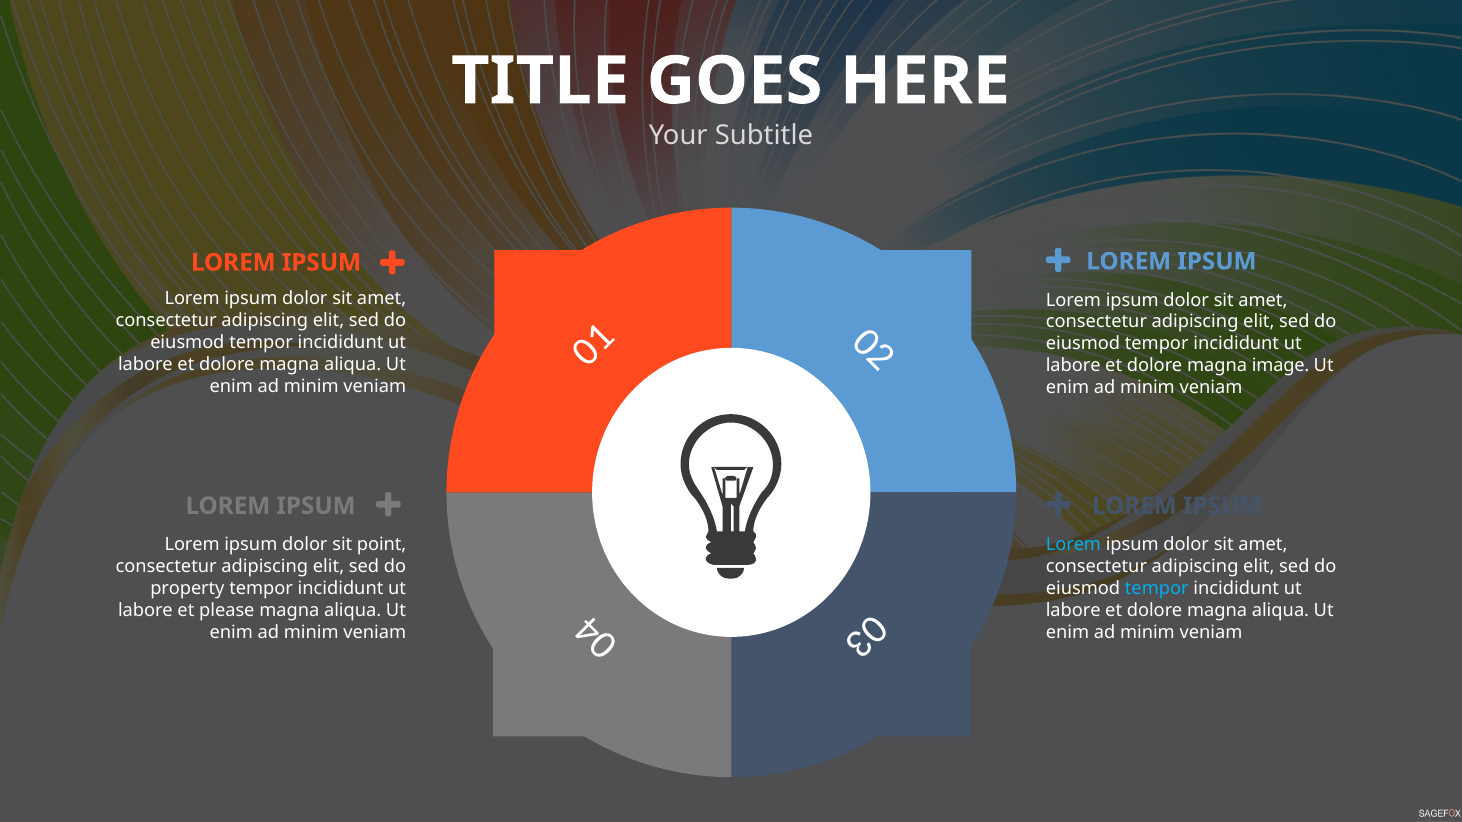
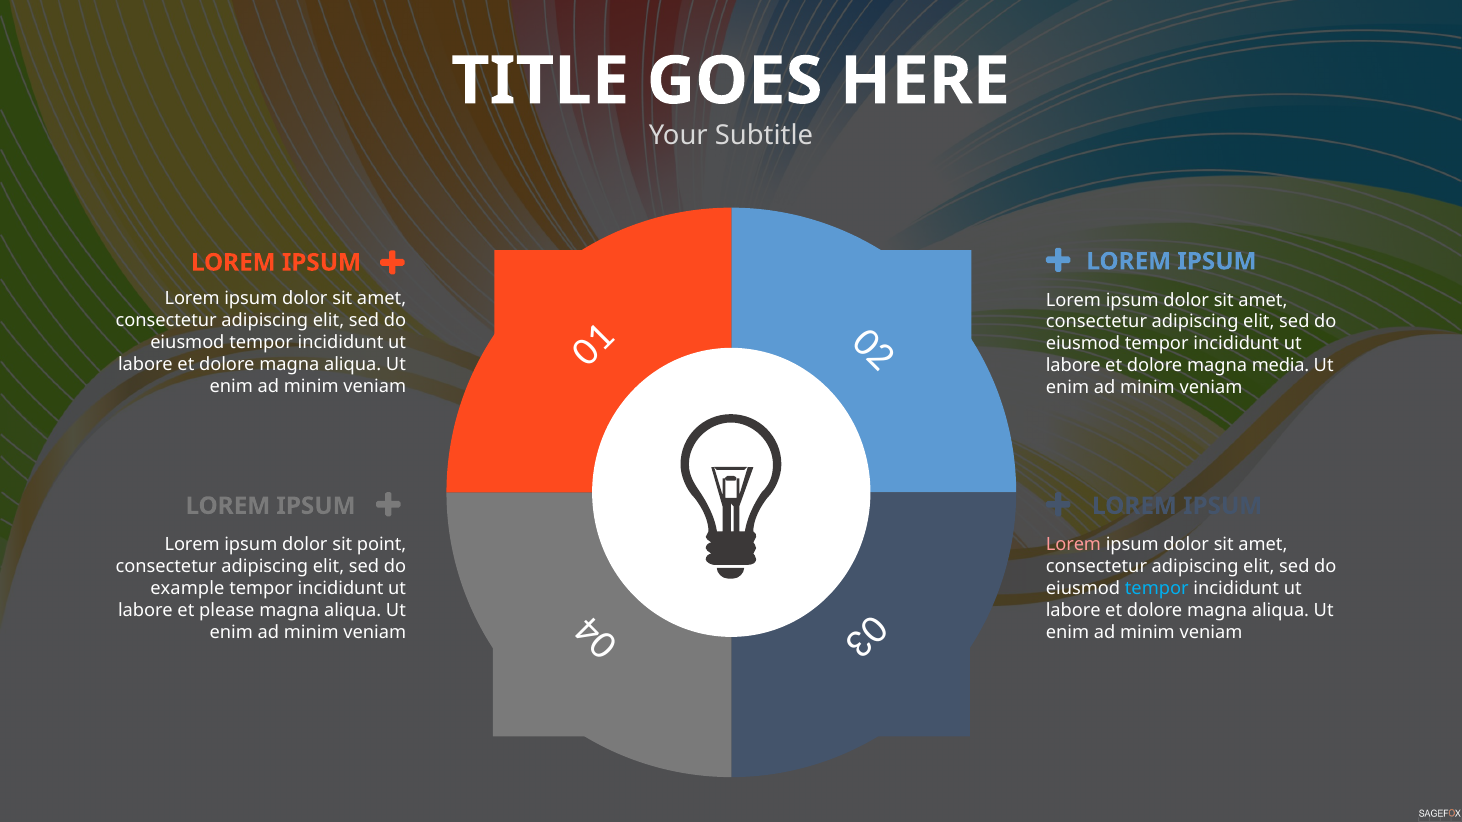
image: image -> media
Lorem at (1073, 545) colour: light blue -> pink
property: property -> example
